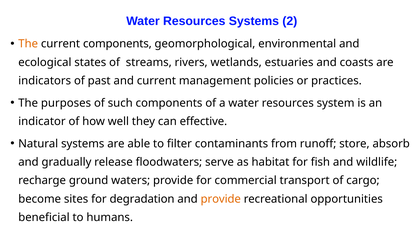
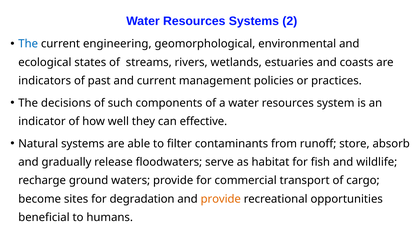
The at (28, 44) colour: orange -> blue
current components: components -> engineering
purposes: purposes -> decisions
